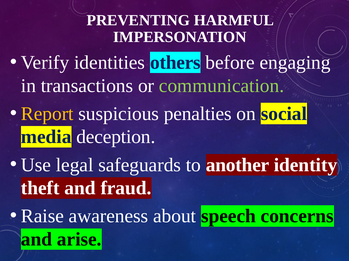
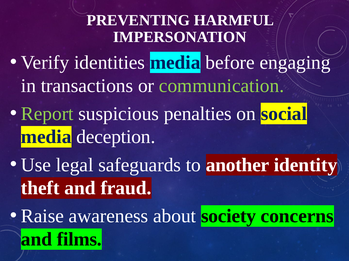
identities others: others -> media
Report colour: yellow -> light green
speech: speech -> society
arise: arise -> films
